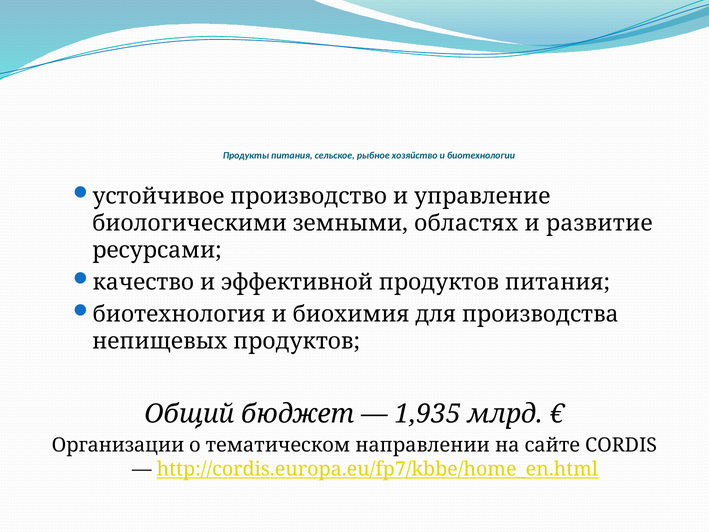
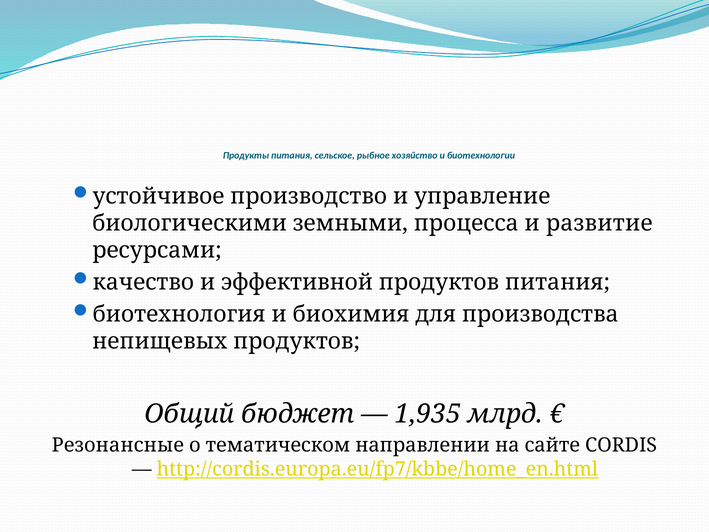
областях: областях -> процесса
Организации: Организации -> Резонансные
